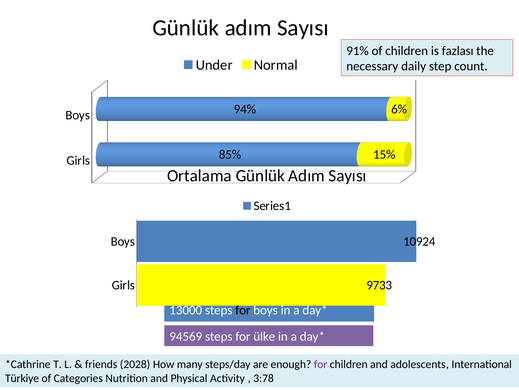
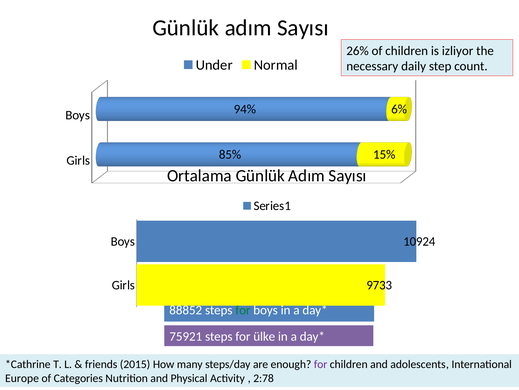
91%: 91% -> 26%
fazlası: fazlası -> izliyor
13000: 13000 -> 88852
for at (243, 310) colour: black -> green
94569: 94569 -> 75921
2028: 2028 -> 2015
Türkiye: Türkiye -> Europe
3:78: 3:78 -> 2:78
